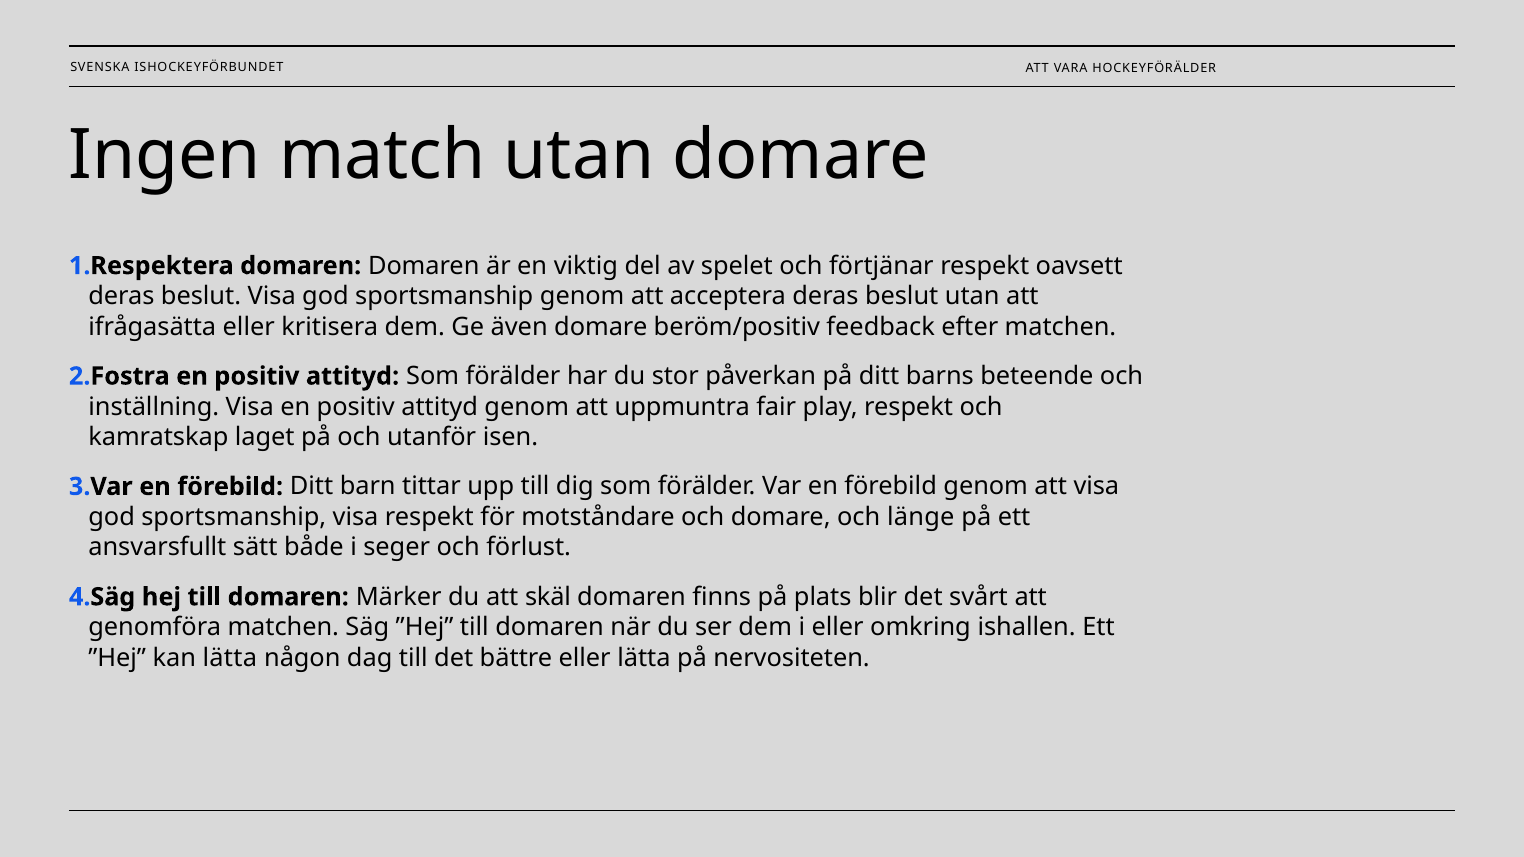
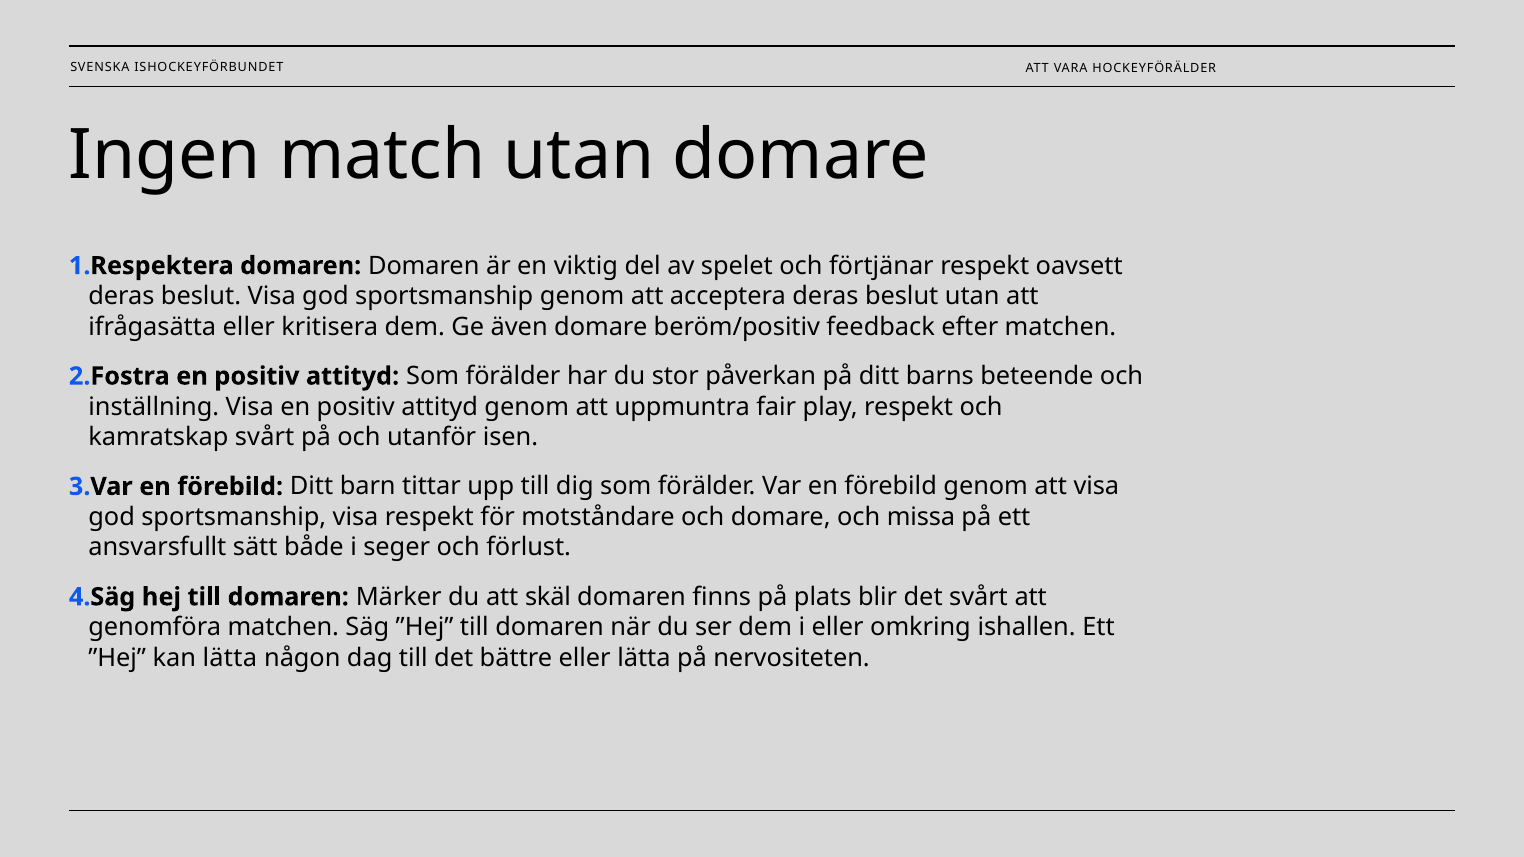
kamratskap laget: laget -> svårt
länge: länge -> missa
